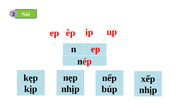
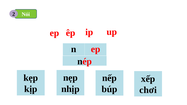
nhịp at (148, 90): nhịp -> chơi
